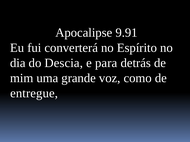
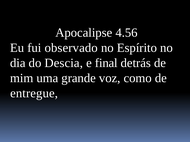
9.91: 9.91 -> 4.56
converterá: converterá -> observado
para: para -> final
